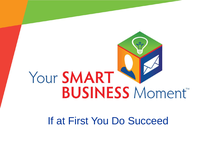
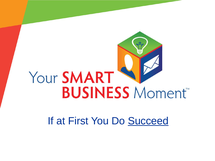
Succeed underline: none -> present
